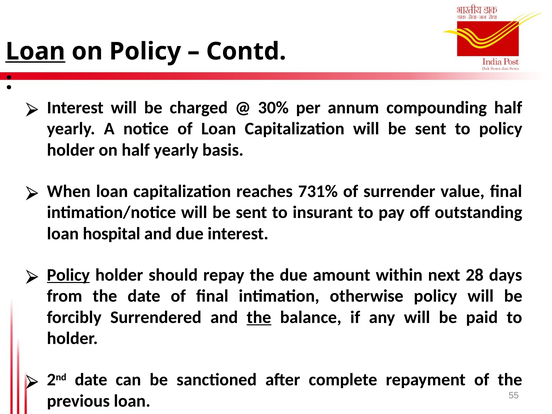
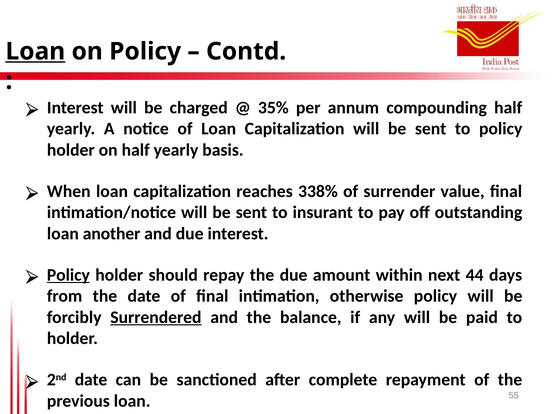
30%: 30% -> 35%
731%: 731% -> 338%
hospital: hospital -> another
28: 28 -> 44
Surrendered underline: none -> present
the at (259, 317) underline: present -> none
